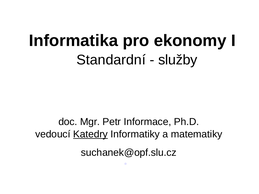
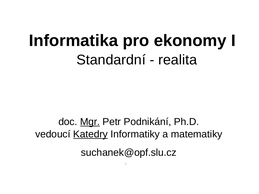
služby: služby -> realita
Mgr underline: none -> present
Informace: Informace -> Podnikání
